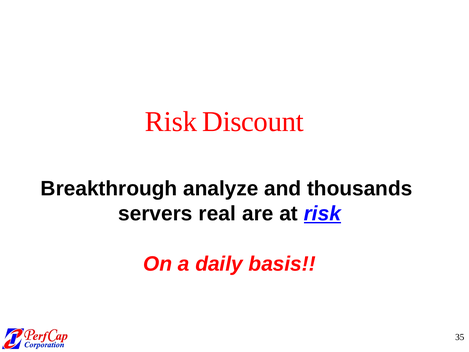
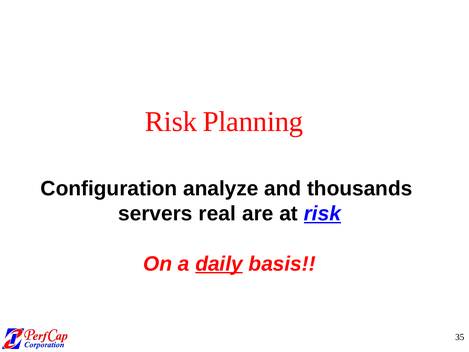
Discount: Discount -> Planning
Breakthrough: Breakthrough -> Configuration
daily underline: none -> present
